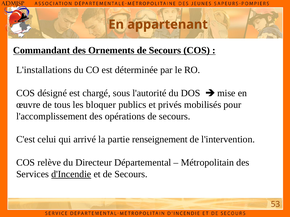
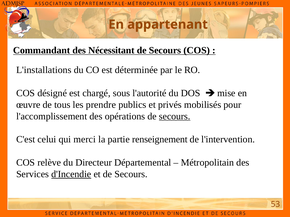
Ornements: Ornements -> Nécessitant
bloquer: bloquer -> prendre
secours at (175, 117) underline: none -> present
arrivé: arrivé -> merci
